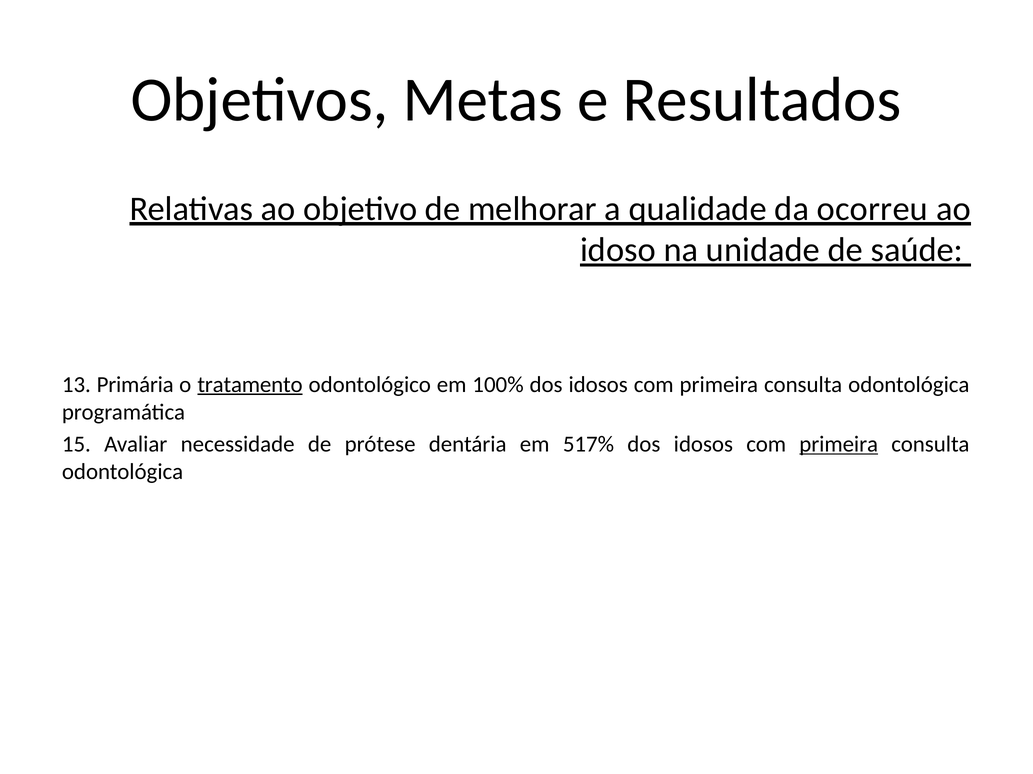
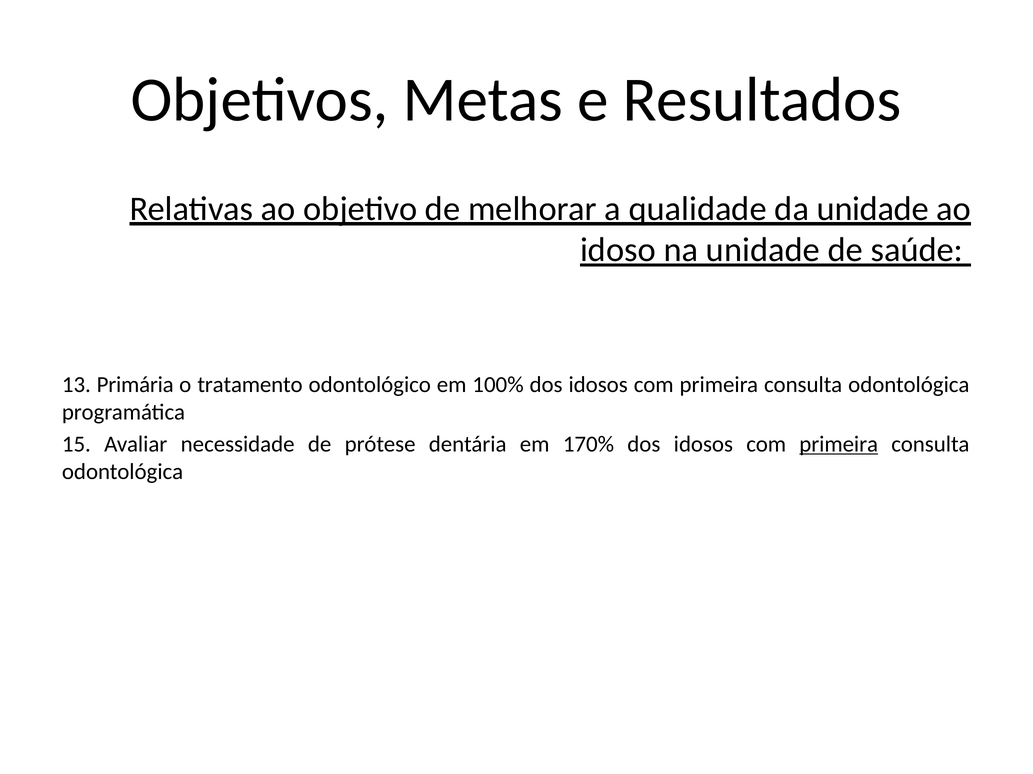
da ocorreu: ocorreu -> unidade
tratamento underline: present -> none
517%: 517% -> 170%
